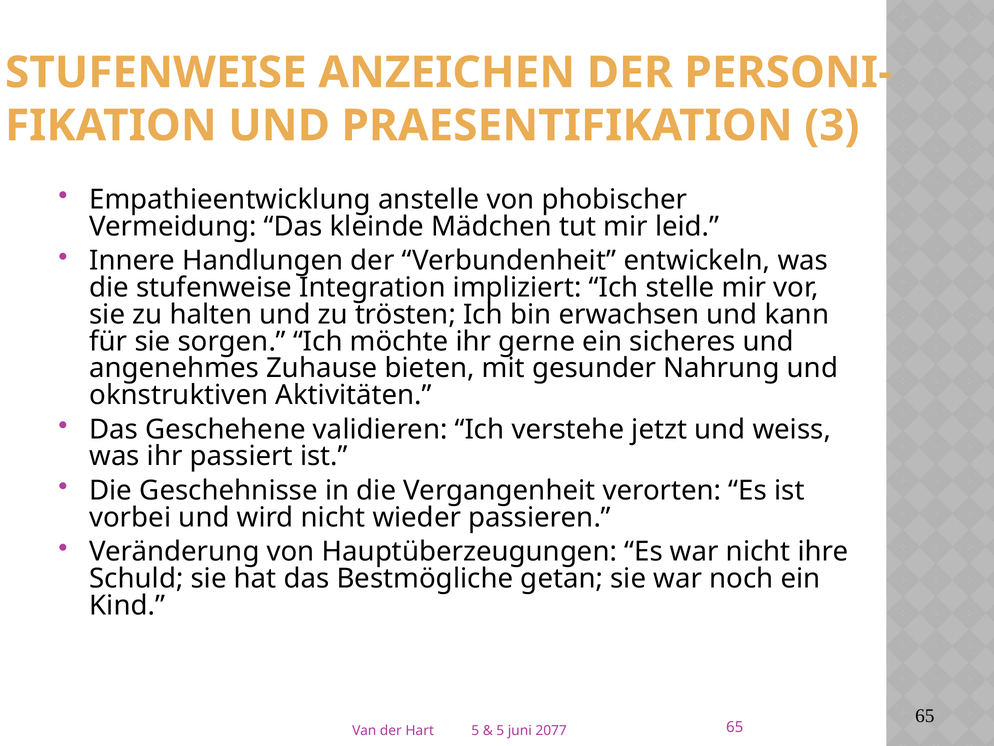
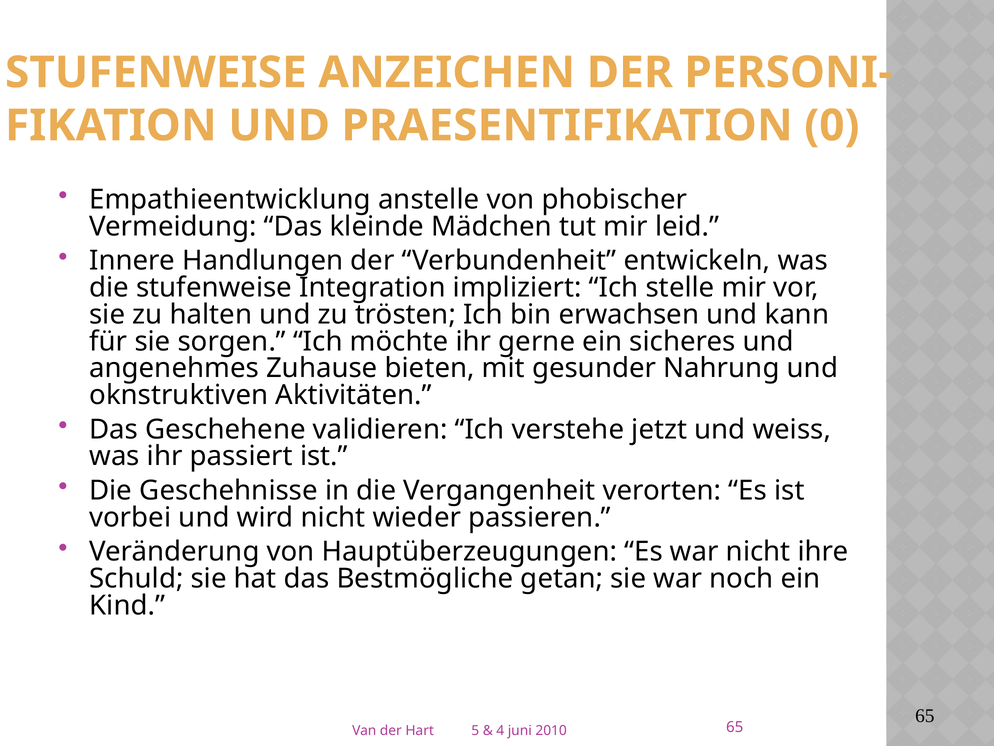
3: 3 -> 0
5 at (500, 730): 5 -> 4
2077: 2077 -> 2010
